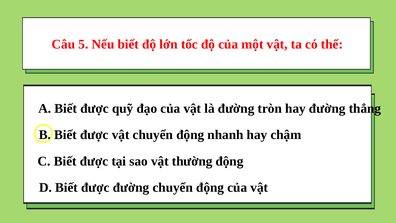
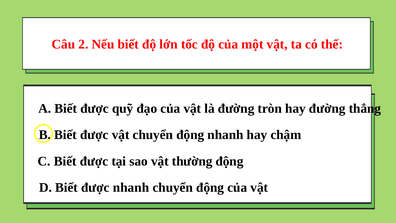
5: 5 -> 2
được đường: đường -> nhanh
